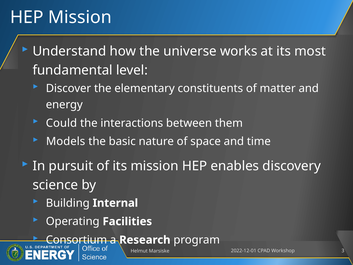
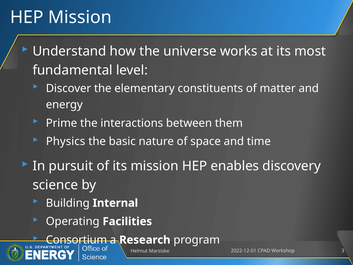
Could: Could -> Prime
Models: Models -> Physics
